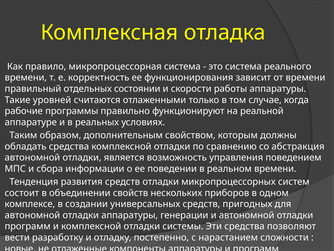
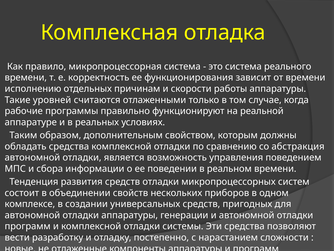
правильный: правильный -> исполнению
состоянии: состоянии -> причинам
